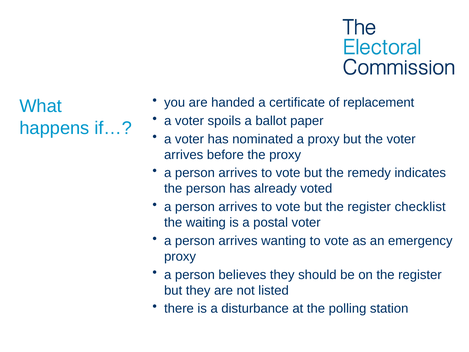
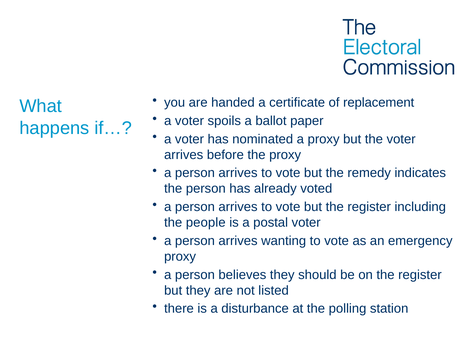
checklist: checklist -> including
waiting: waiting -> people
